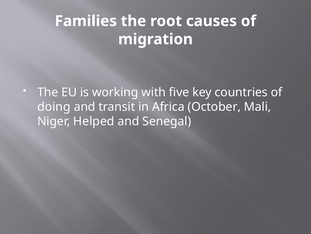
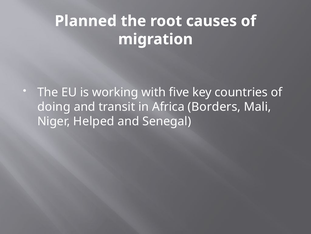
Families: Families -> Planned
October: October -> Borders
